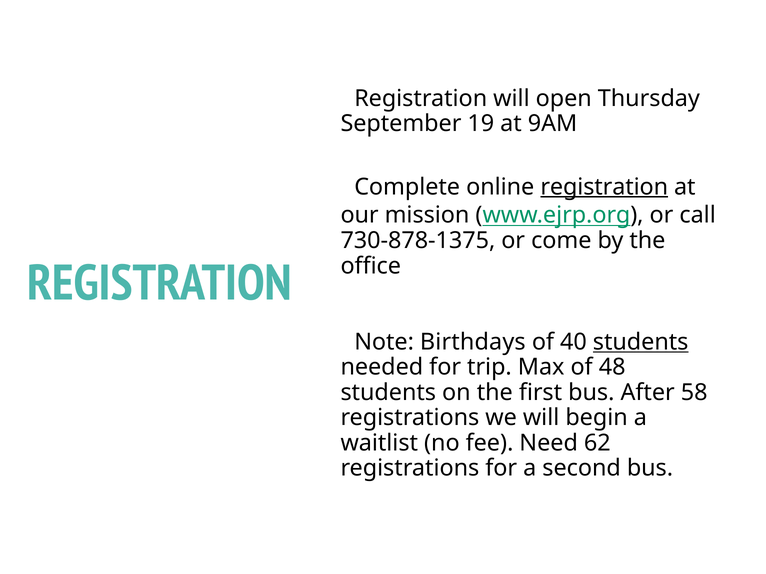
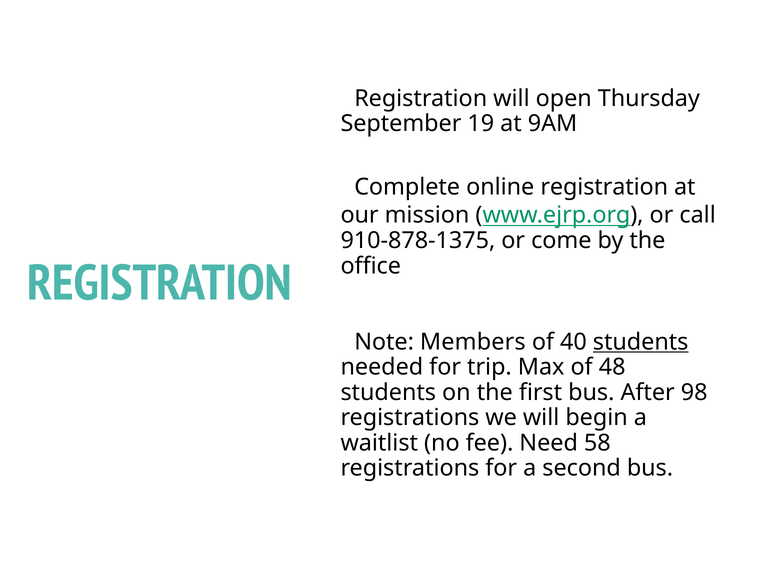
registration at (604, 187) underline: present -> none
730-878-1375: 730-878-1375 -> 910-878-1375
Birthdays: Birthdays -> Members
58: 58 -> 98
62: 62 -> 58
